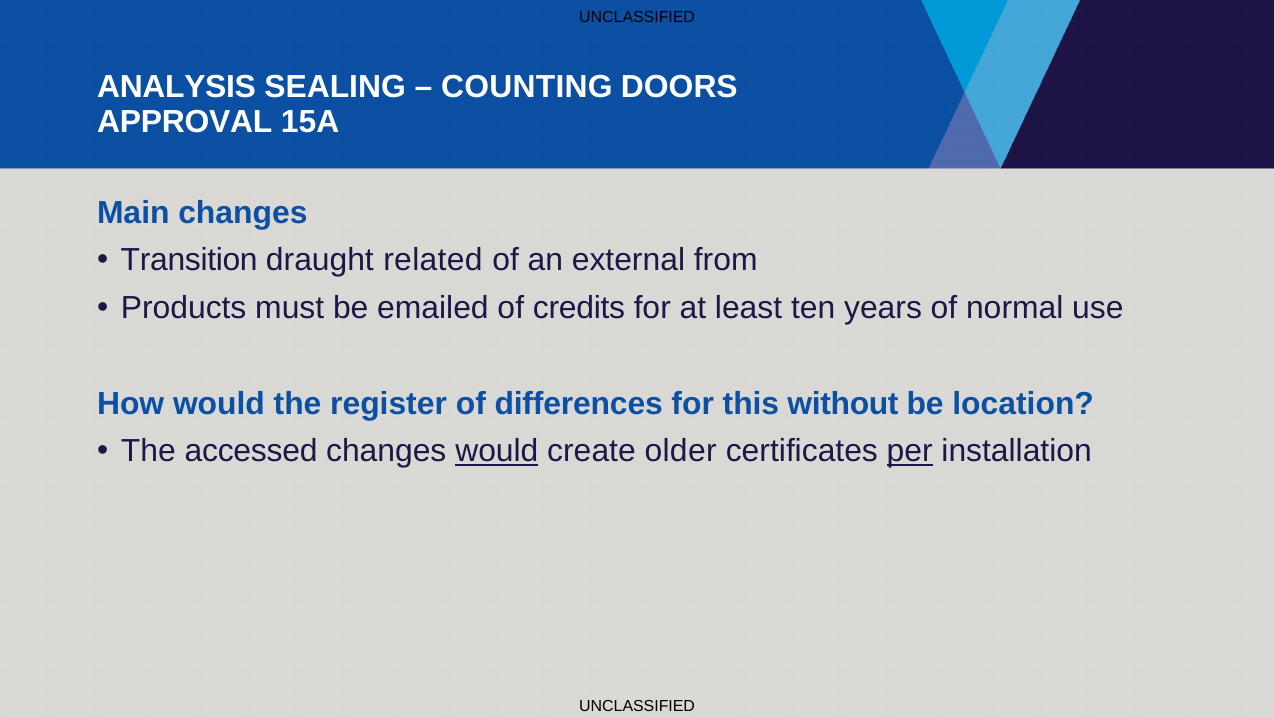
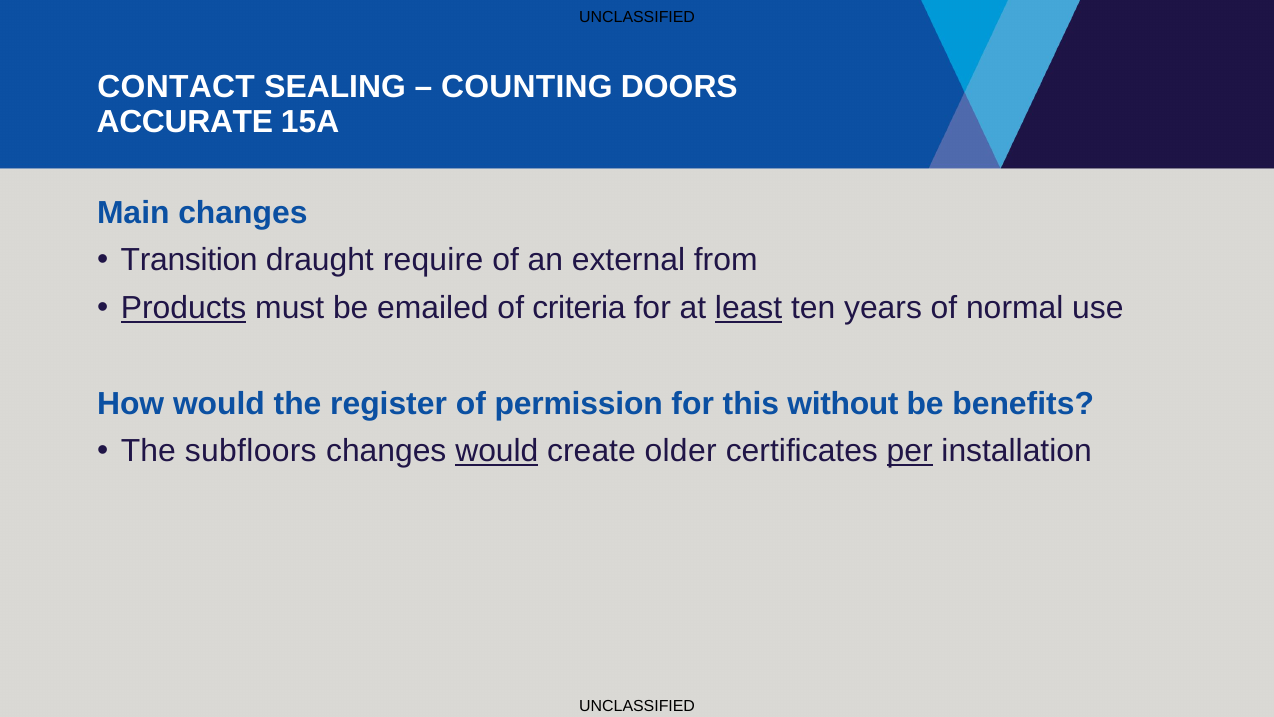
ANALYSIS: ANALYSIS -> CONTACT
APPROVAL: APPROVAL -> ACCURATE
related: related -> require
Products underline: none -> present
credits: credits -> criteria
least underline: none -> present
differences: differences -> permission
location: location -> benefits
accessed: accessed -> subfloors
